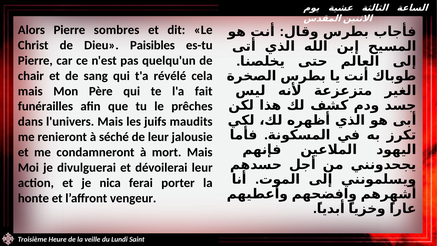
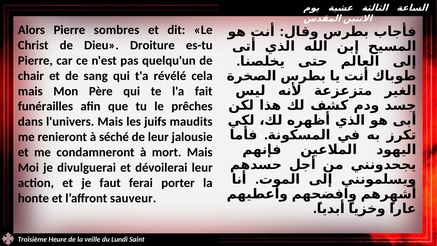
Paisibles: Paisibles -> Droiture
nica: nica -> faut
vengeur: vengeur -> sauveur
